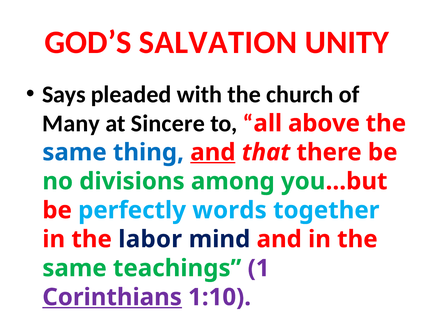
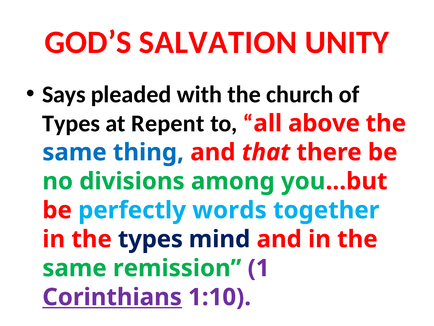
Many at (71, 123): Many -> Types
Sincere: Sincere -> Repent
and at (213, 152) underline: present -> none
the labor: labor -> types
teachings: teachings -> remission
